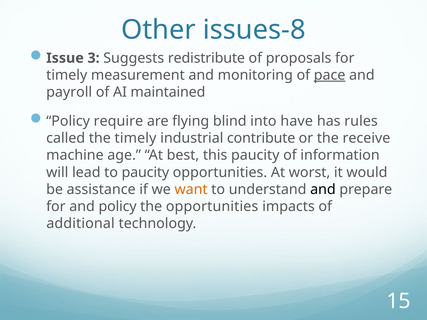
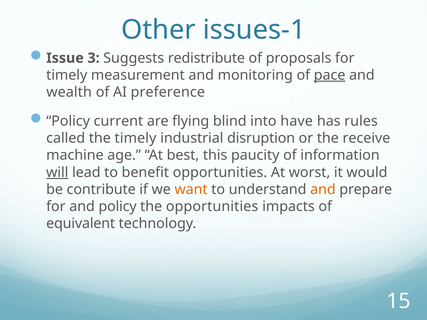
issues-8: issues-8 -> issues-1
payroll: payroll -> wealth
maintained: maintained -> preference
require: require -> current
contribute: contribute -> disruption
will underline: none -> present
to paucity: paucity -> benefit
assistance: assistance -> contribute
and at (323, 190) colour: black -> orange
additional: additional -> equivalent
